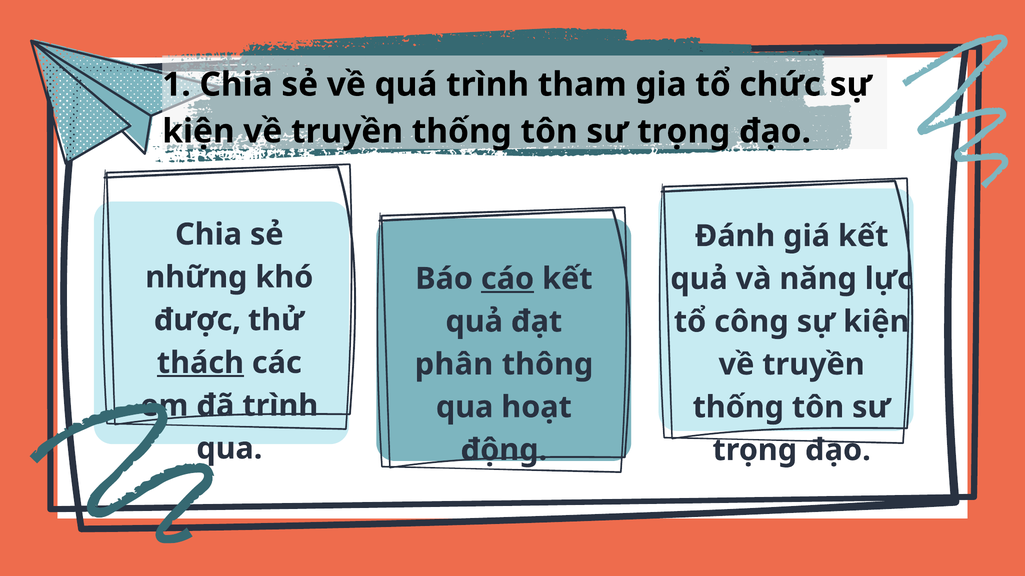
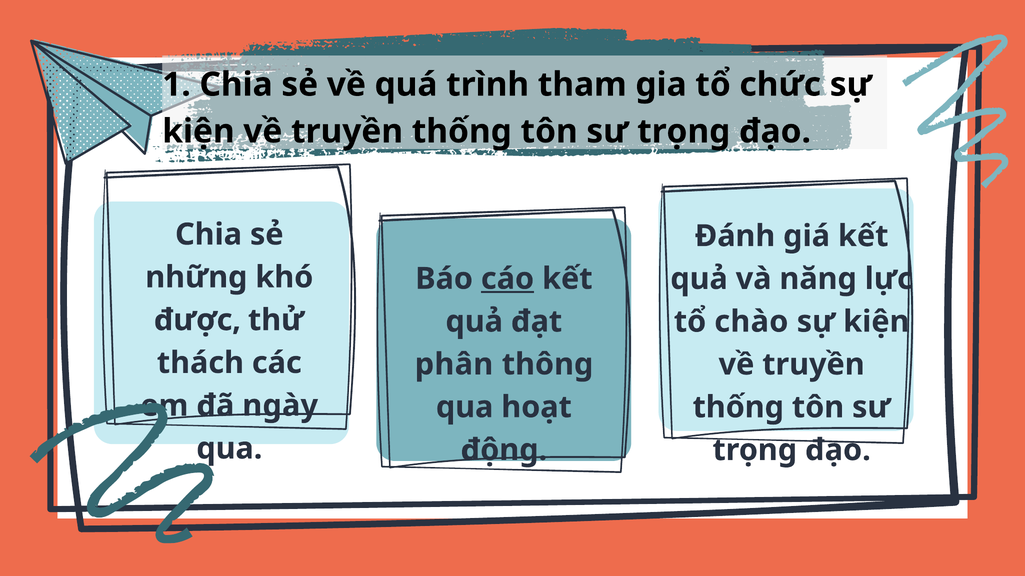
công: công -> chào
thách underline: present -> none
trình at (280, 406): trình -> ngày
